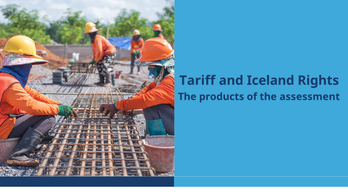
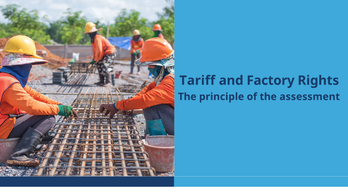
Iceland: Iceland -> Factory
products: products -> principle
